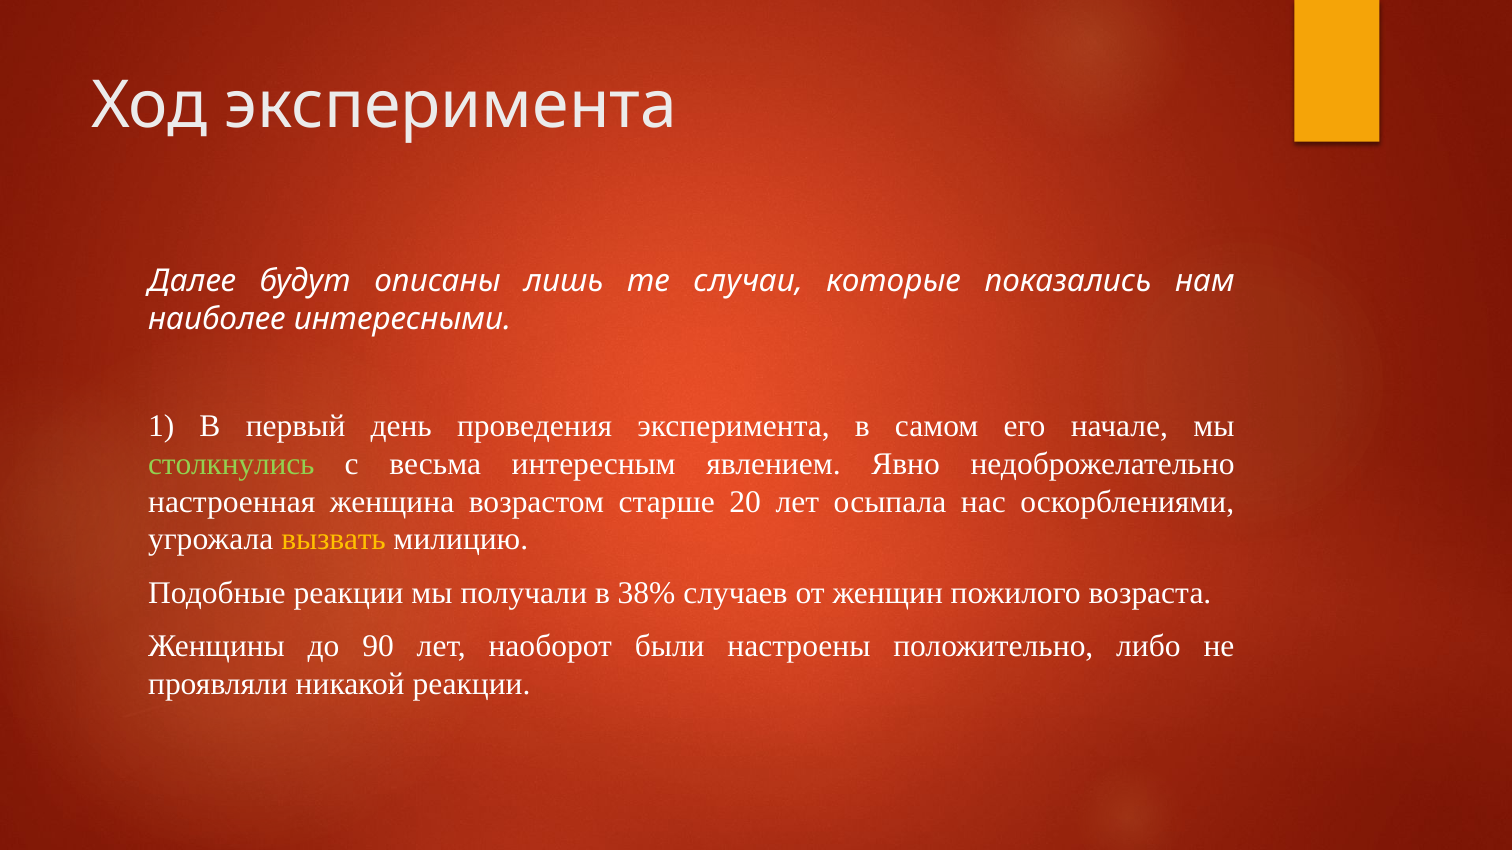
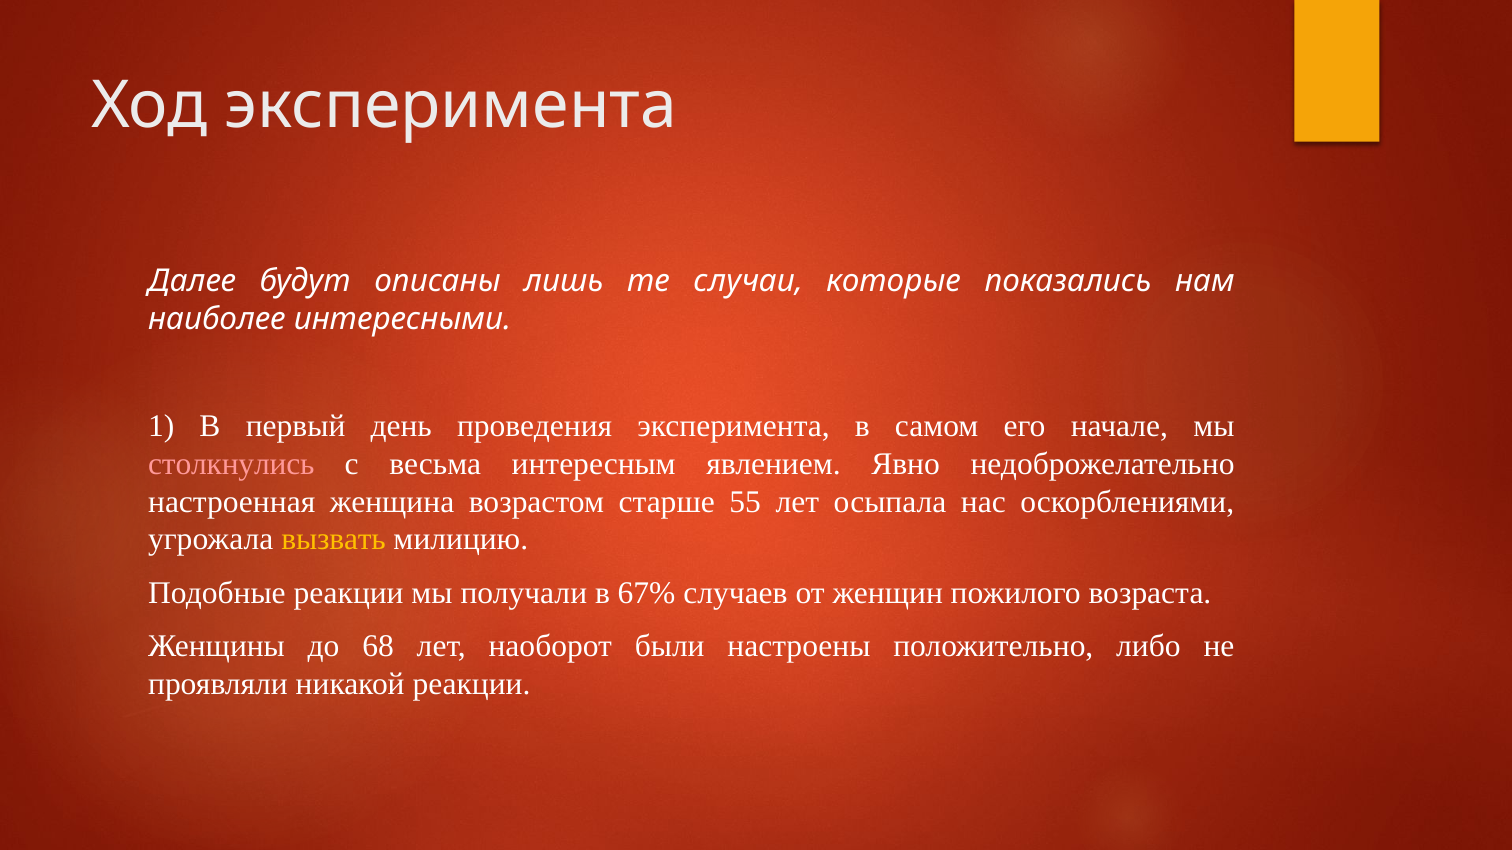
столкнулись colour: light green -> pink
20: 20 -> 55
38%: 38% -> 67%
90: 90 -> 68
